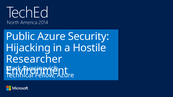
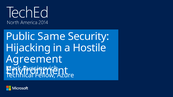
Public Azure: Azure -> Same
Researcher: Researcher -> Agreement
